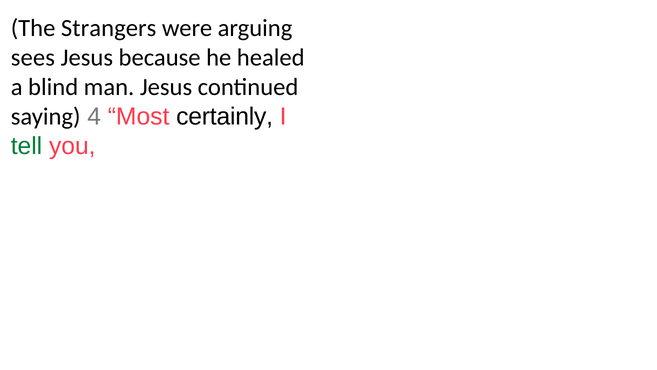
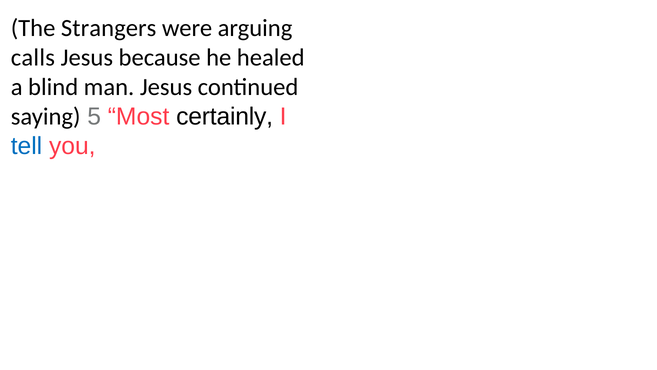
sees: sees -> calls
4: 4 -> 5
tell colour: green -> blue
